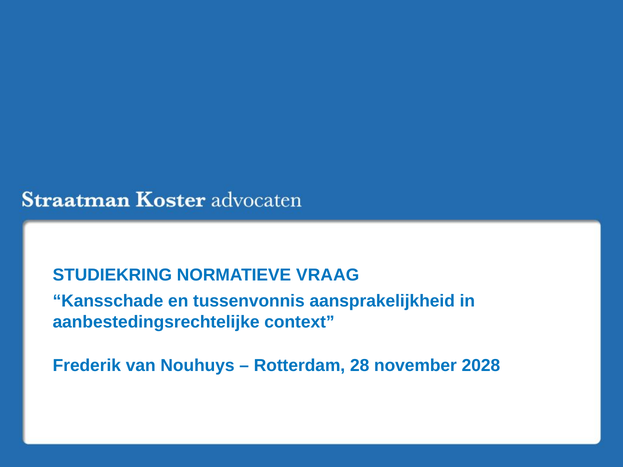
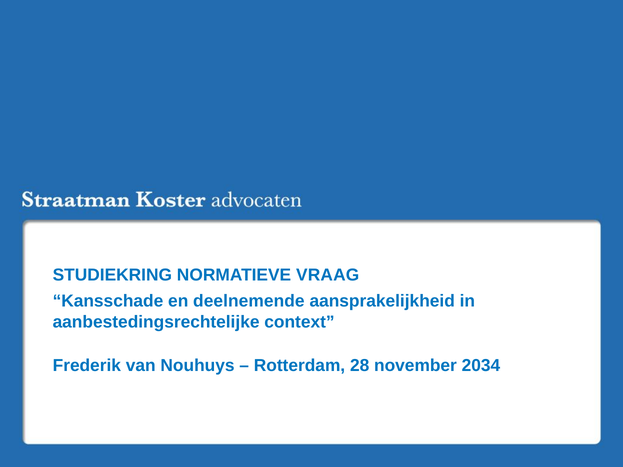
tussenvonnis: tussenvonnis -> deelnemende
2028: 2028 -> 2034
